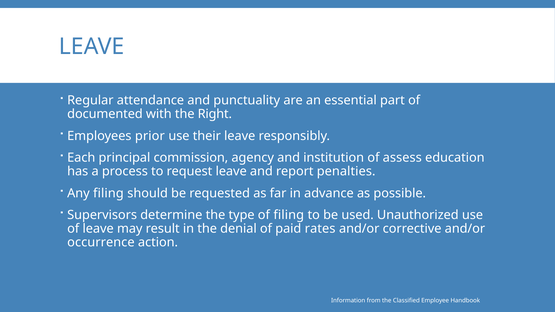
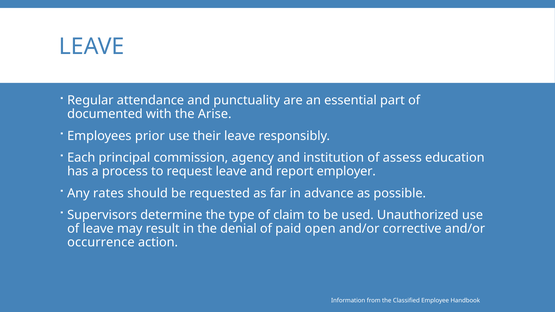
Right: Right -> Arise
penalties: penalties -> employer
Any filing: filing -> rates
of filing: filing -> claim
rates: rates -> open
